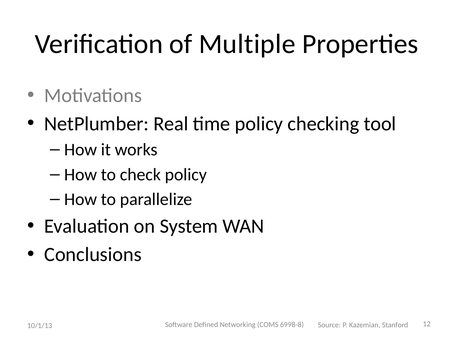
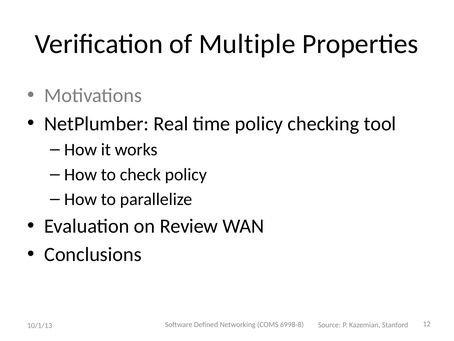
System: System -> Review
